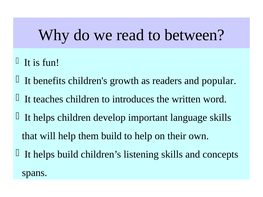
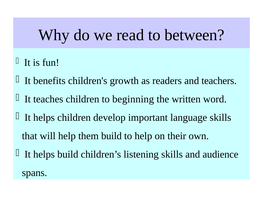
popular: popular -> teachers
introduces: introduces -> beginning
concepts: concepts -> audience
